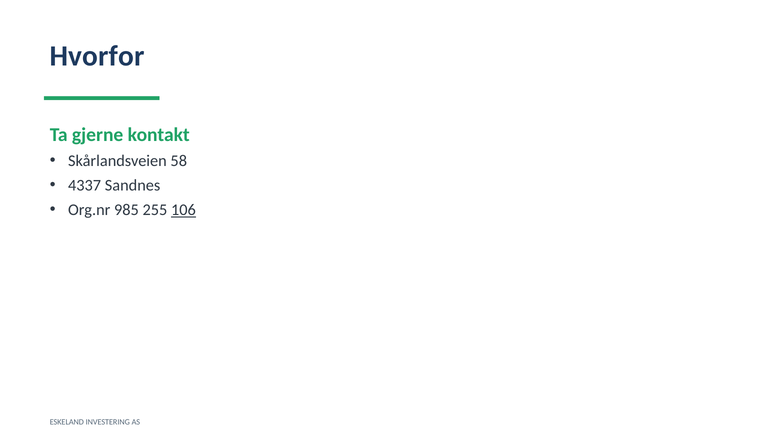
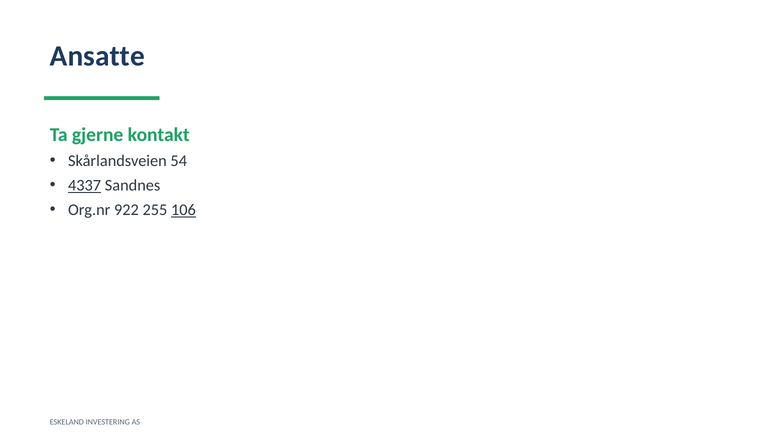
Hvorfor: Hvorfor -> Ansatte
58: 58 -> 54
4337 underline: none -> present
985: 985 -> 922
